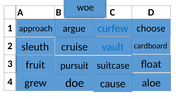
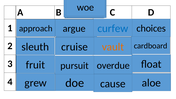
choose: choose -> choices
vault colour: blue -> orange
suitcase at (113, 66): suitcase -> overdue
